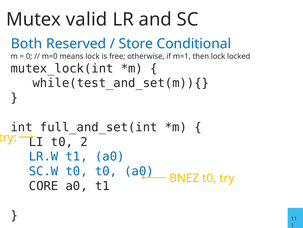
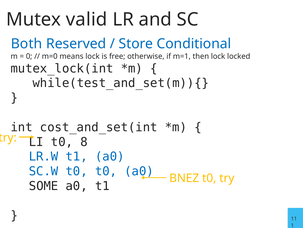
full_and_set(int: full_and_set(int -> cost_and_set(int
2: 2 -> 8
CORE: CORE -> SOME
